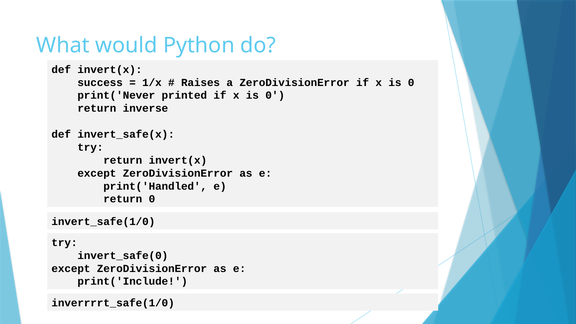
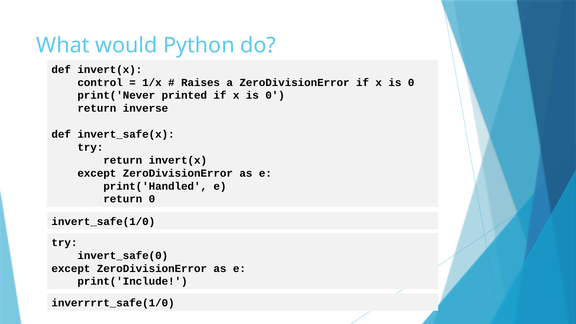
success: success -> control
